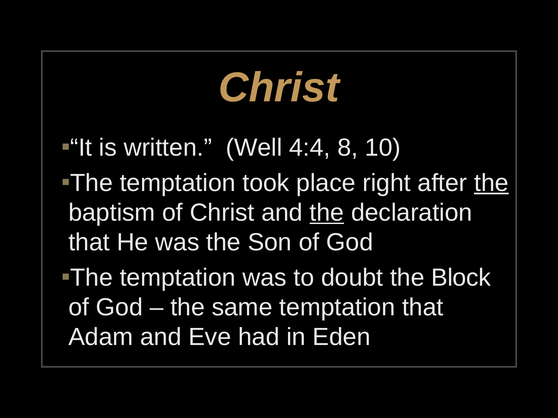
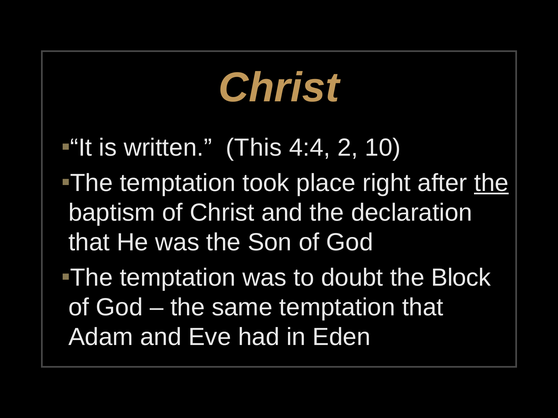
Well: Well -> This
8: 8 -> 2
the at (327, 213) underline: present -> none
